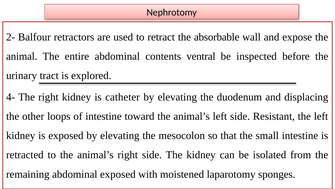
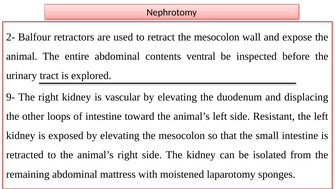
retract the absorbable: absorbable -> mesocolon
4-: 4- -> 9-
catheter: catheter -> vascular
abdominal exposed: exposed -> mattress
